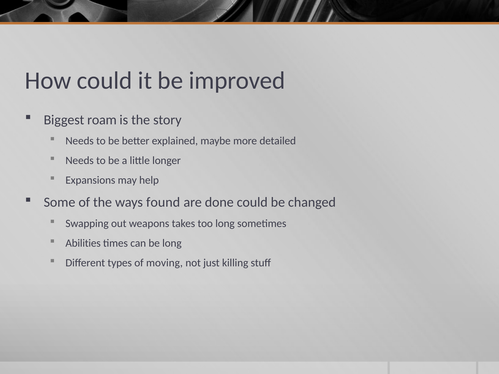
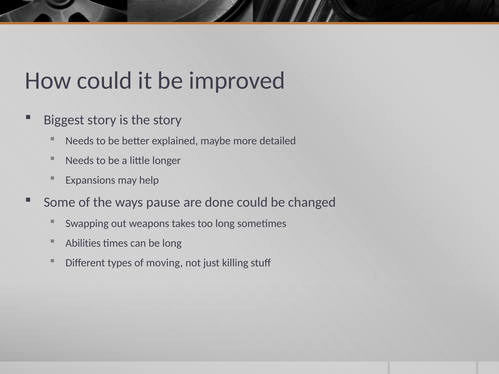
Biggest roam: roam -> story
found: found -> pause
